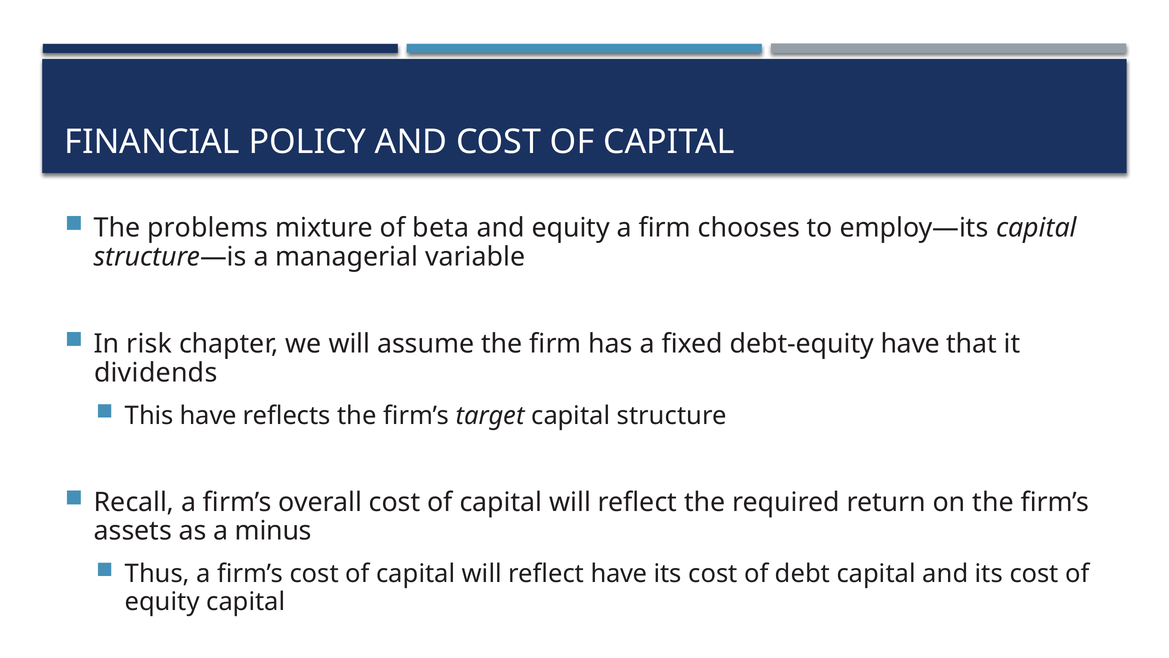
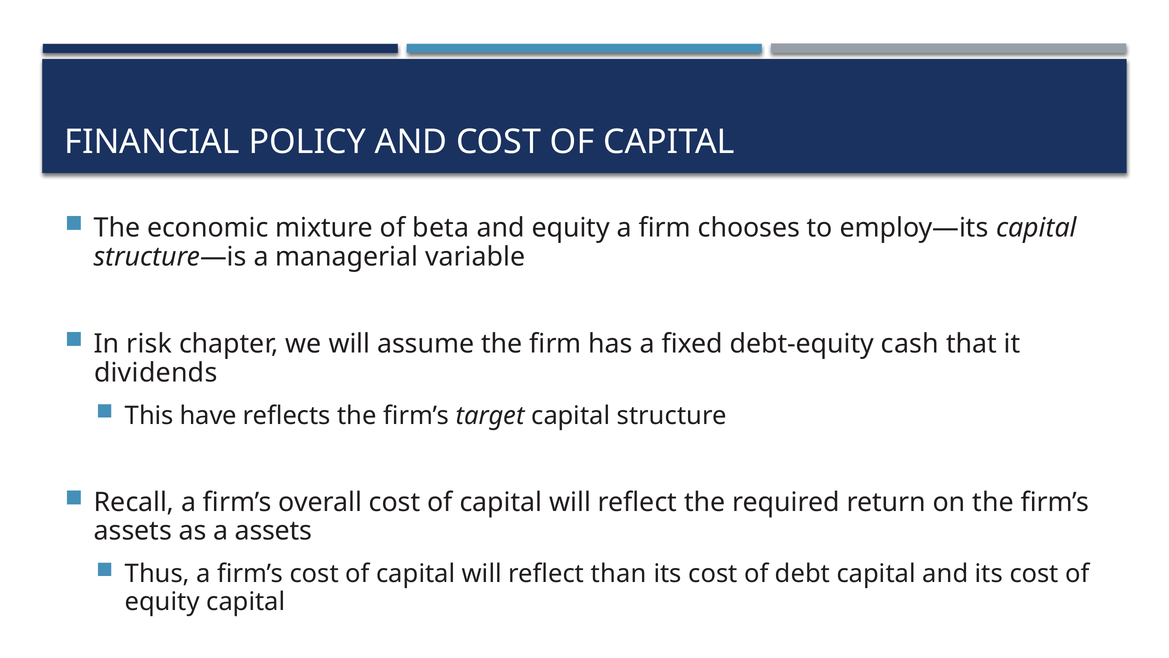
problems: problems -> economic
debt-equity have: have -> cash
a minus: minus -> assets
reflect have: have -> than
